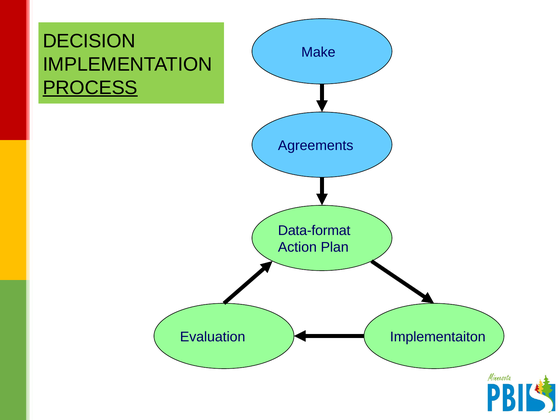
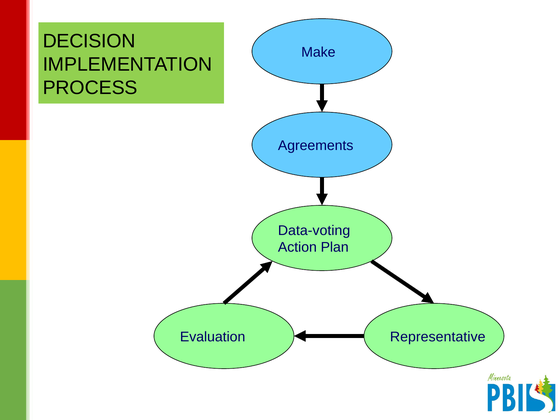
PROCESS underline: present -> none
Data-format: Data-format -> Data-voting
Implementaiton: Implementaiton -> Representative
